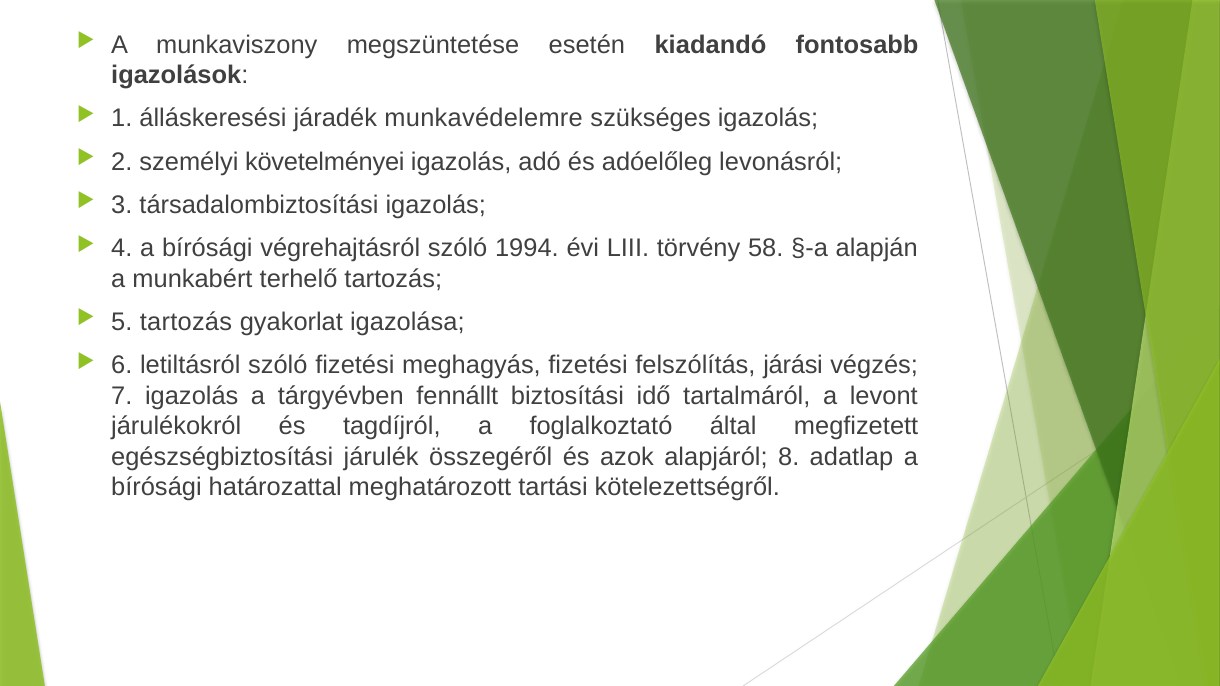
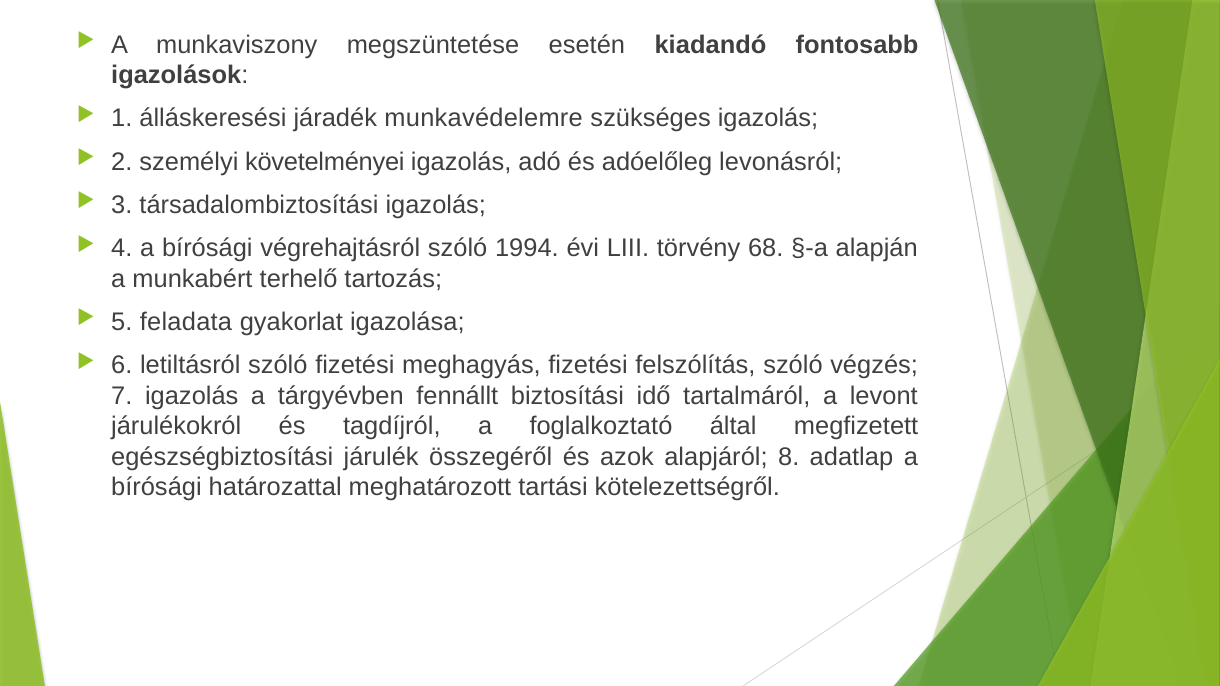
58: 58 -> 68
5 tartozás: tartozás -> feladata
felszólítás járási: járási -> szóló
